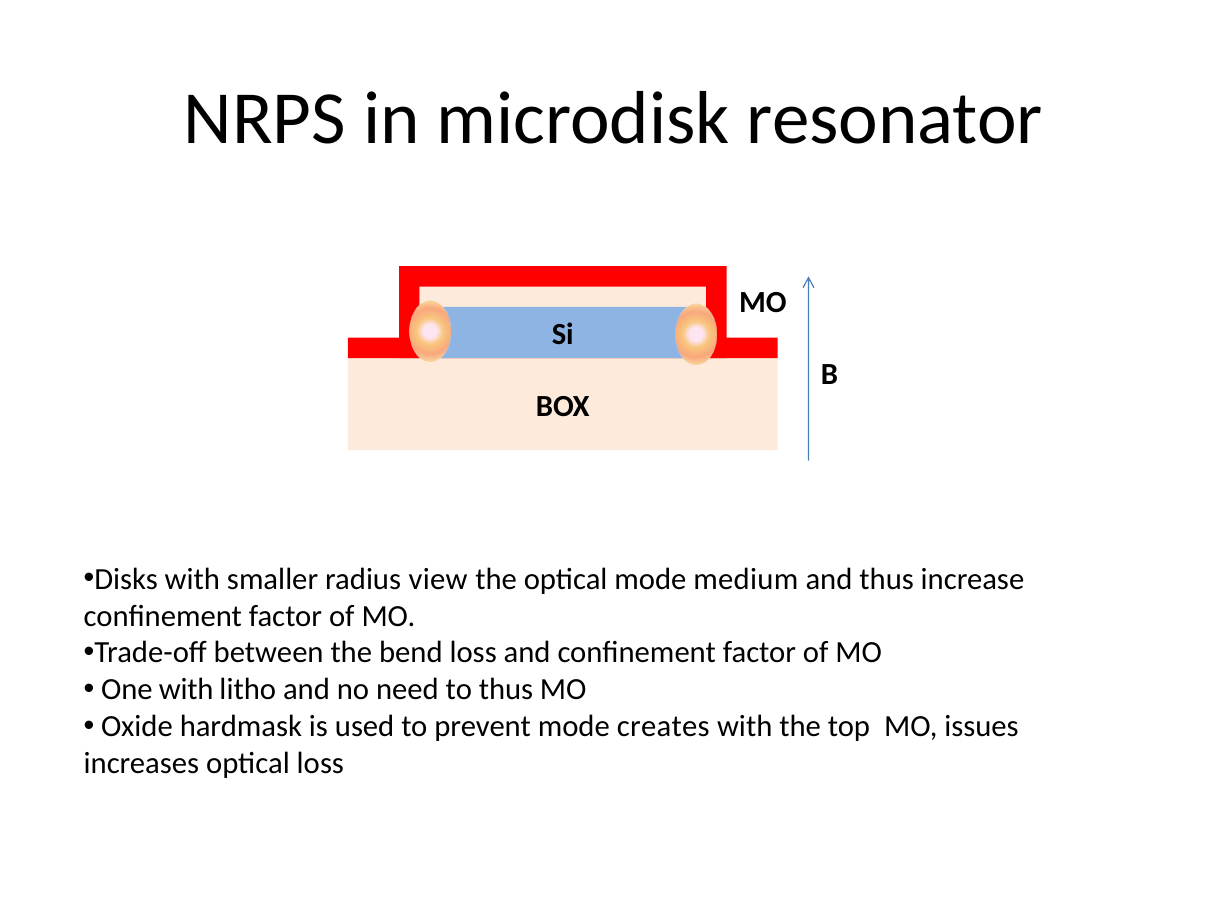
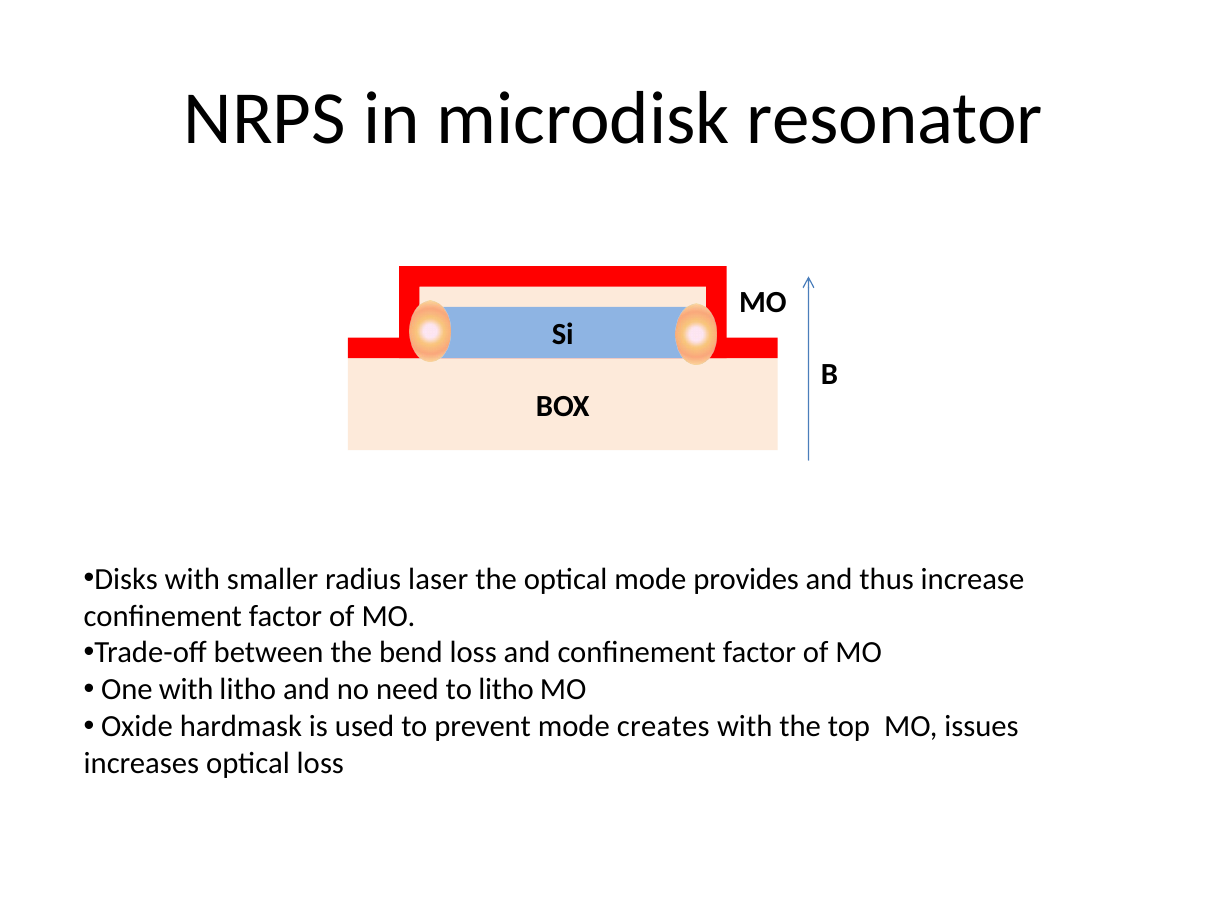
view: view -> laser
medium: medium -> provides
to thus: thus -> litho
